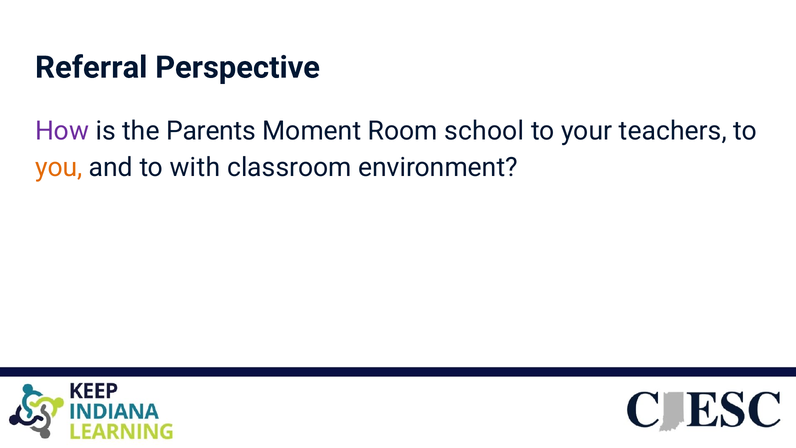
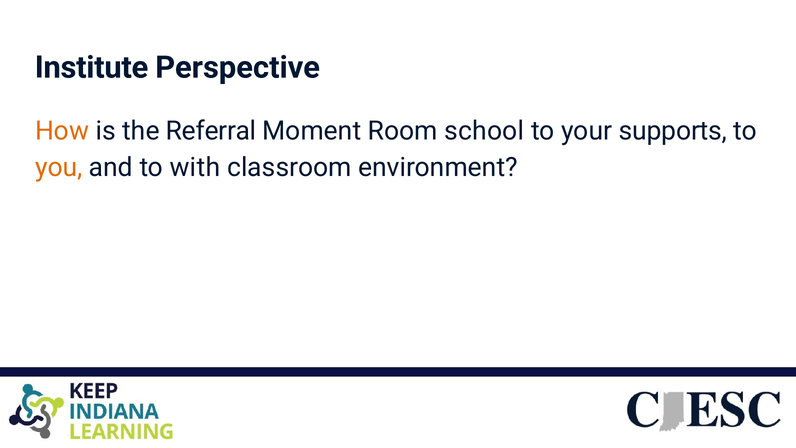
Referral: Referral -> Institute
How colour: purple -> orange
Parents: Parents -> Referral
teachers: teachers -> supports
